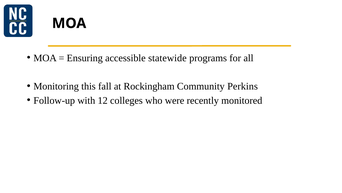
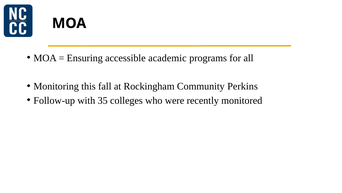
statewide: statewide -> academic
12: 12 -> 35
